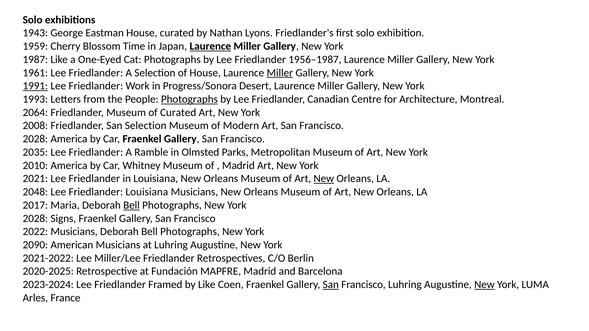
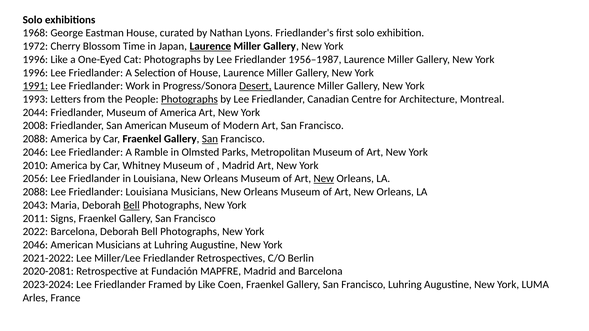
1943: 1943 -> 1968
1959: 1959 -> 1972
1987 at (35, 60): 1987 -> 1996
1961 at (35, 73): 1961 -> 1996
Miller at (280, 73) underline: present -> none
Desert underline: none -> present
2064: 2064 -> 2044
of Curated: Curated -> America
San Selection: Selection -> American
2028 at (35, 139): 2028 -> 2088
San at (210, 139) underline: none -> present
2035 at (35, 152): 2035 -> 2046
2021: 2021 -> 2056
2048 at (35, 192): 2048 -> 2088
2017: 2017 -> 2043
2028 at (35, 219): 2028 -> 2011
2022 Musicians: Musicians -> Barcelona
2090 at (35, 245): 2090 -> 2046
2020-2025: 2020-2025 -> 2020-2081
San at (331, 285) underline: present -> none
New at (484, 285) underline: present -> none
